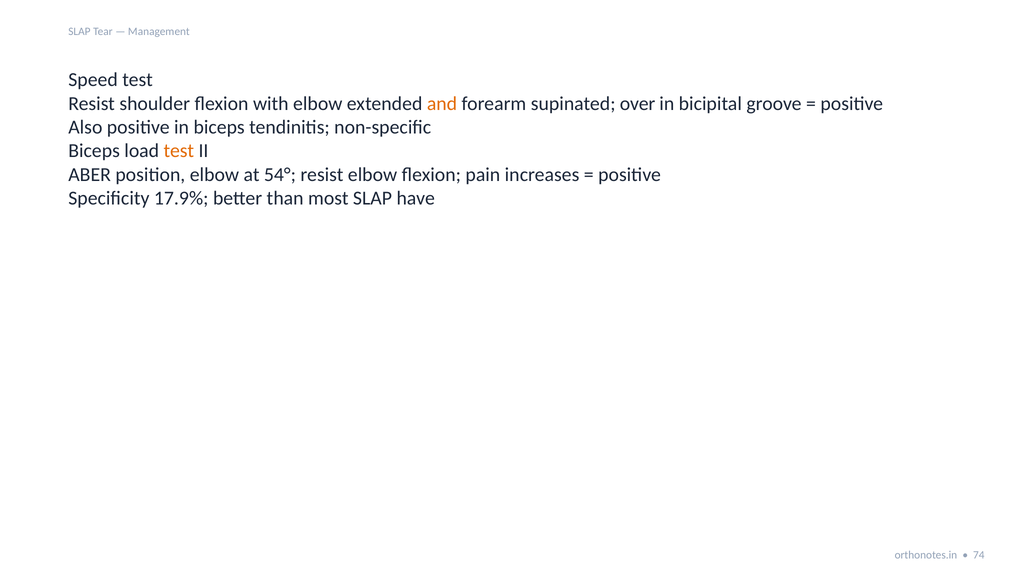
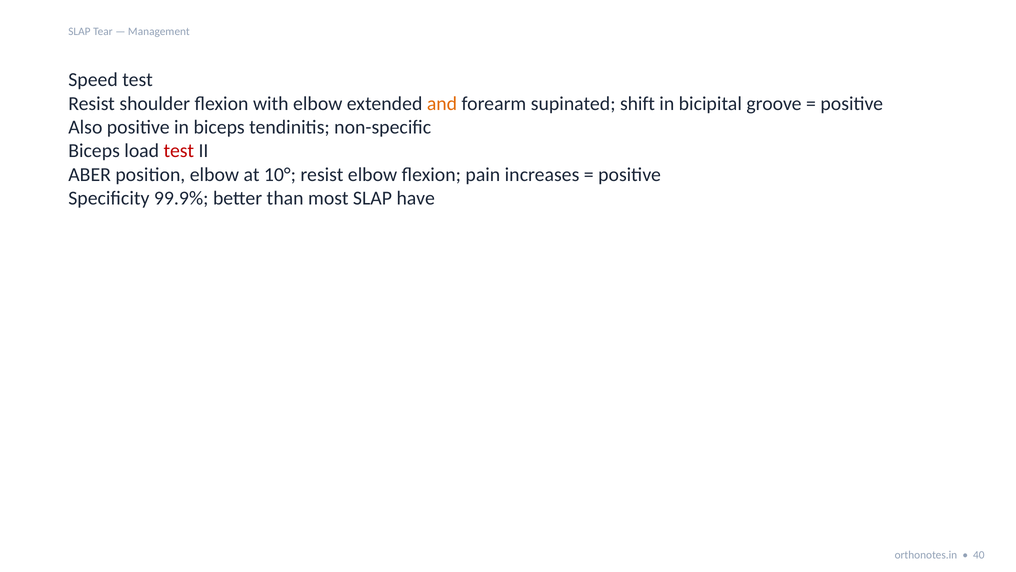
over: over -> shift
test at (179, 151) colour: orange -> red
54°: 54° -> 10°
17.9%: 17.9% -> 99.9%
74: 74 -> 40
